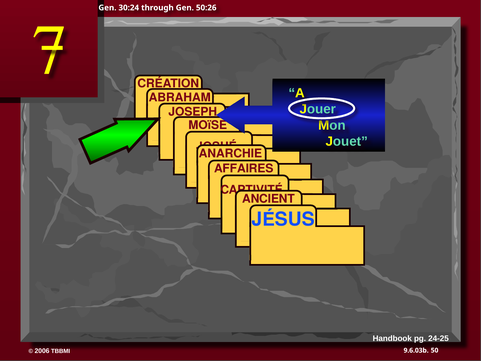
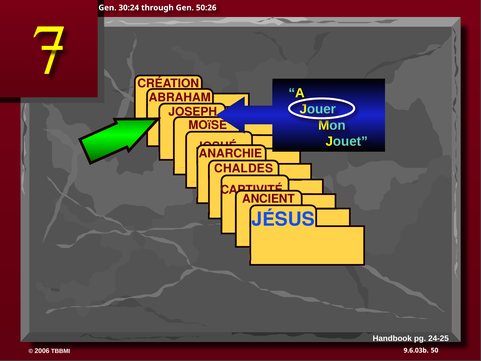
AFFAIRES: AFFAIRES -> CHALDES
